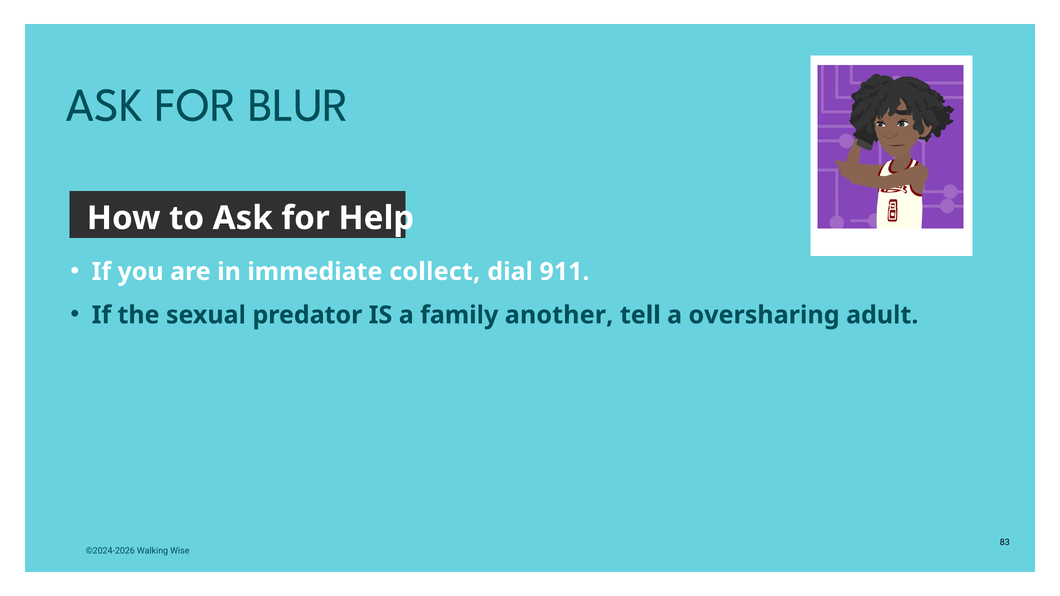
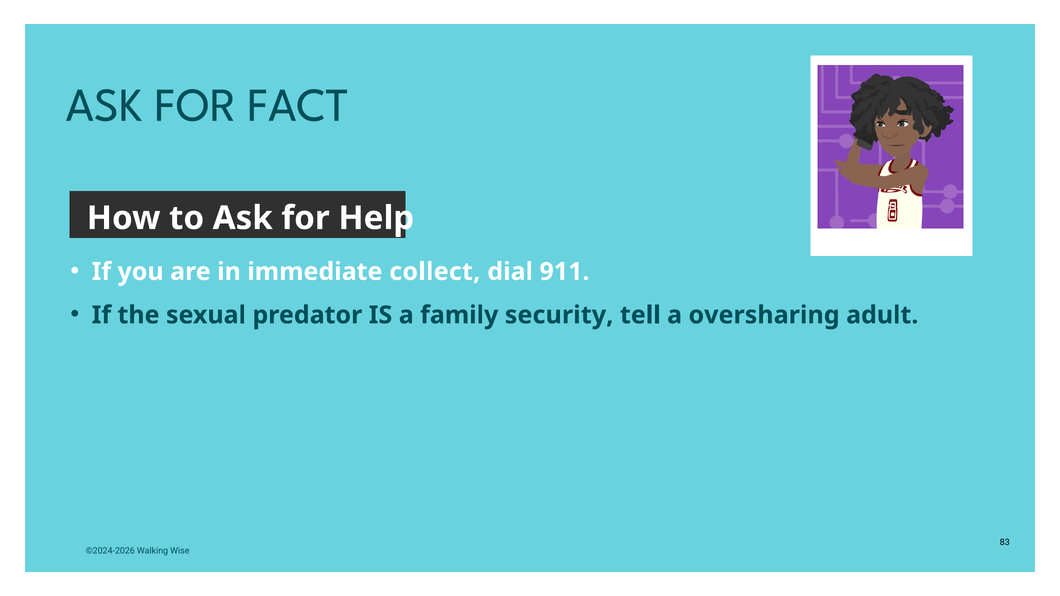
BLUR: BLUR -> FACT
another: another -> security
